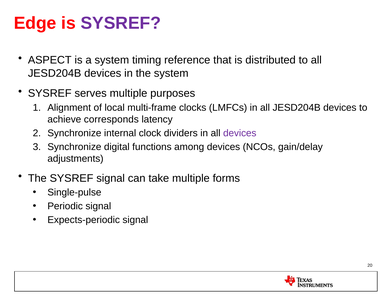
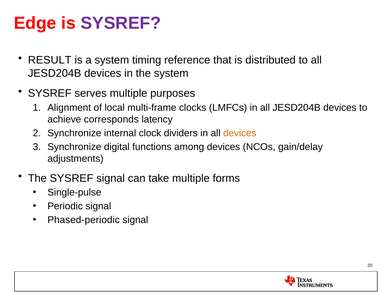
ASPECT: ASPECT -> RESULT
devices at (240, 133) colour: purple -> orange
Expects-periodic: Expects-periodic -> Phased-periodic
